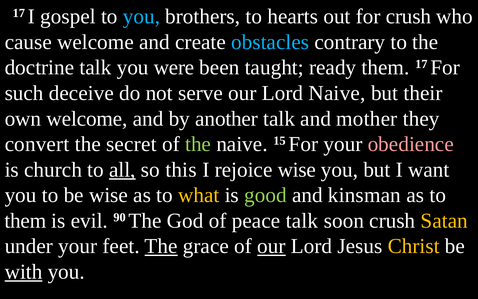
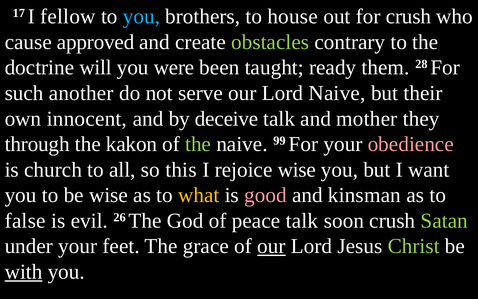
gospel: gospel -> fellow
hearts: hearts -> house
cause welcome: welcome -> approved
obstacles colour: light blue -> light green
doctrine talk: talk -> will
them 17: 17 -> 28
deceive: deceive -> another
own welcome: welcome -> innocent
another: another -> deceive
convert: convert -> through
secret: secret -> kakon
15: 15 -> 99
all underline: present -> none
good colour: light green -> pink
them at (25, 221): them -> false
90: 90 -> 26
Satan colour: yellow -> light green
The at (161, 246) underline: present -> none
Christ colour: yellow -> light green
